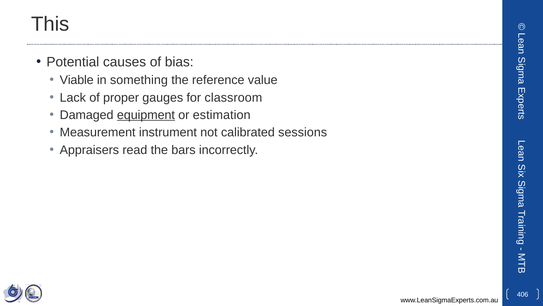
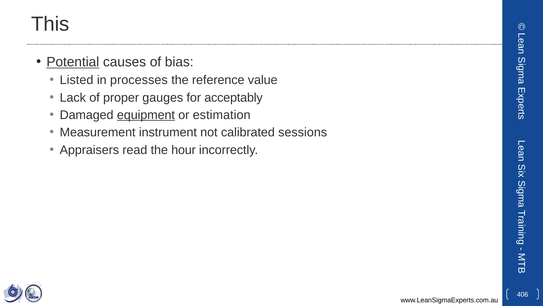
Potential underline: none -> present
Viable: Viable -> Listed
something: something -> processes
classroom: classroom -> acceptably
bars: bars -> hour
